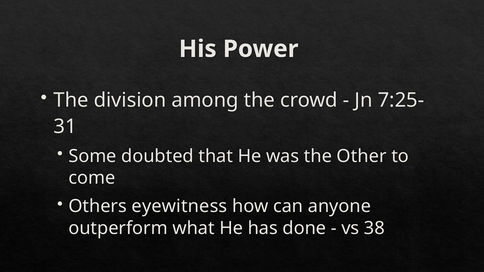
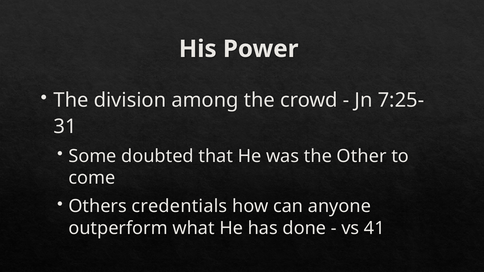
eyewitness: eyewitness -> credentials
38: 38 -> 41
